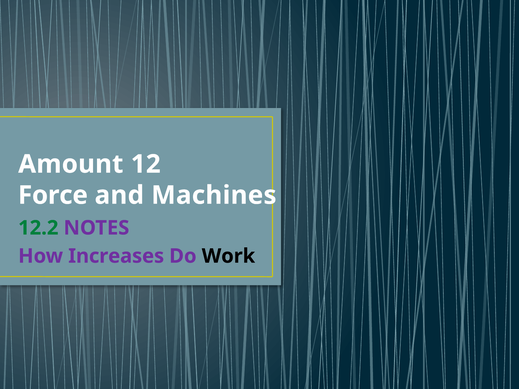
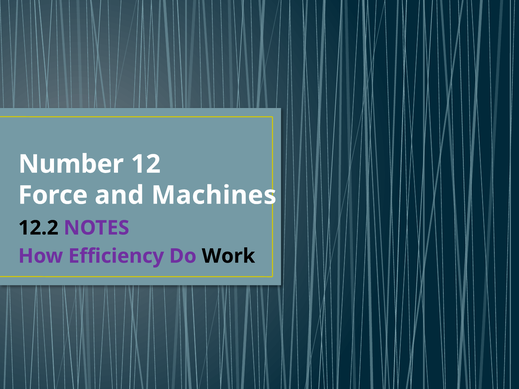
Amount: Amount -> Number
12.2 colour: green -> black
Increases: Increases -> Efficiency
